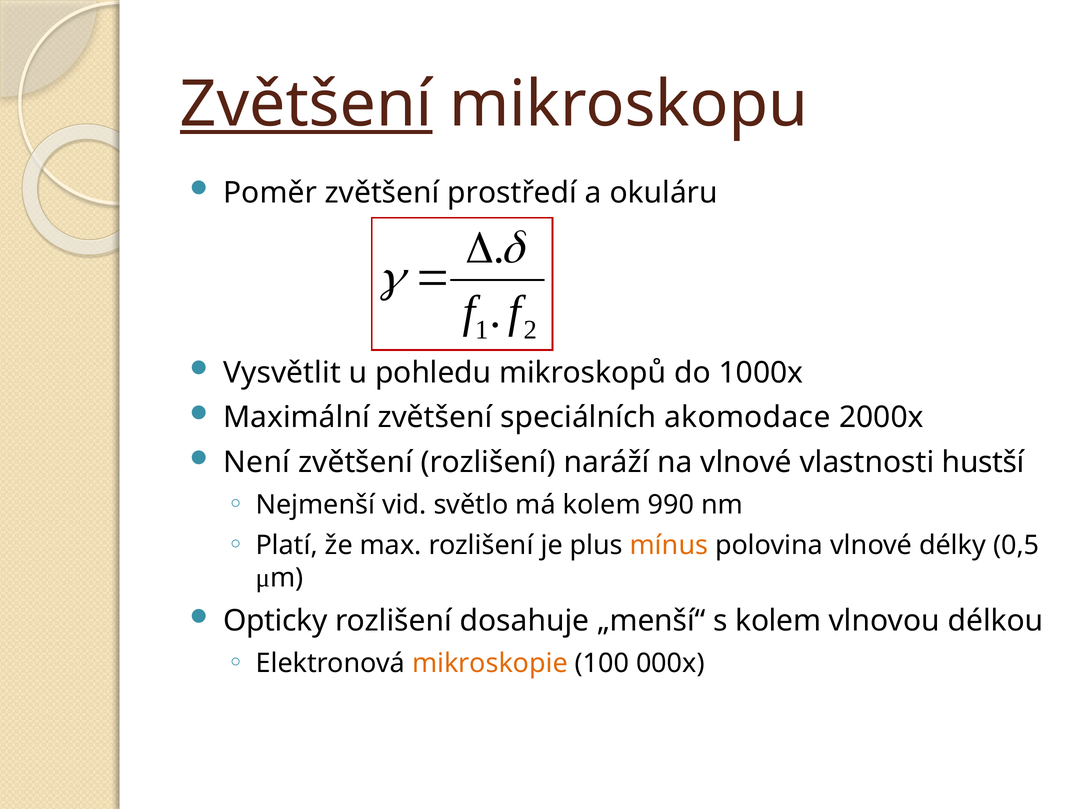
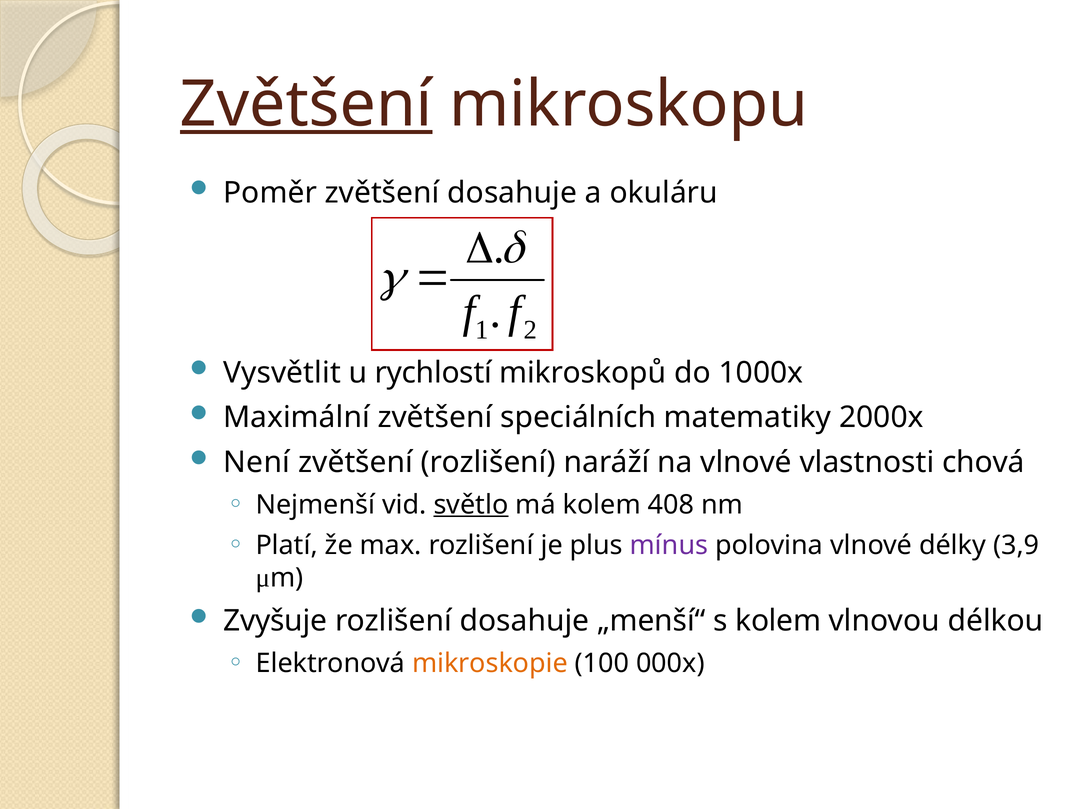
zvětšení prostředí: prostředí -> dosahuje
pohledu: pohledu -> rychlostí
akomodace: akomodace -> matematiky
hustší: hustší -> chová
světlo underline: none -> present
990: 990 -> 408
mínus colour: orange -> purple
0,5: 0,5 -> 3,9
Opticky: Opticky -> Zvyšuje
